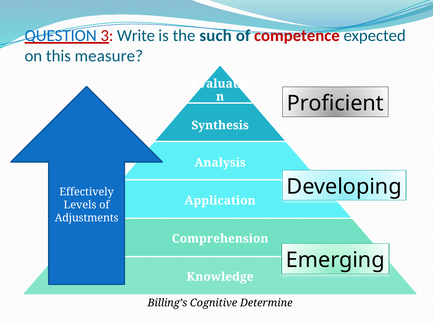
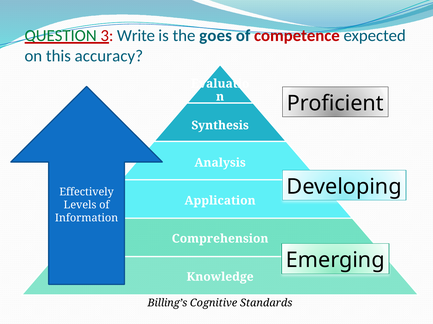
QUESTION colour: blue -> green
such: such -> goes
measure: measure -> accuracy
Adjustments: Adjustments -> Information
Determine: Determine -> Standards
